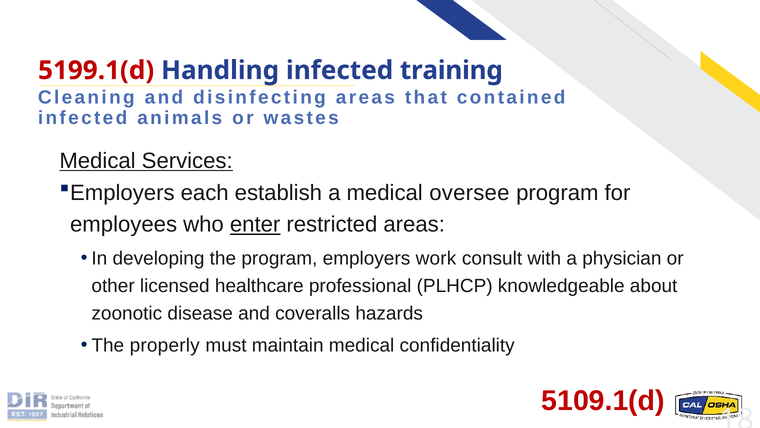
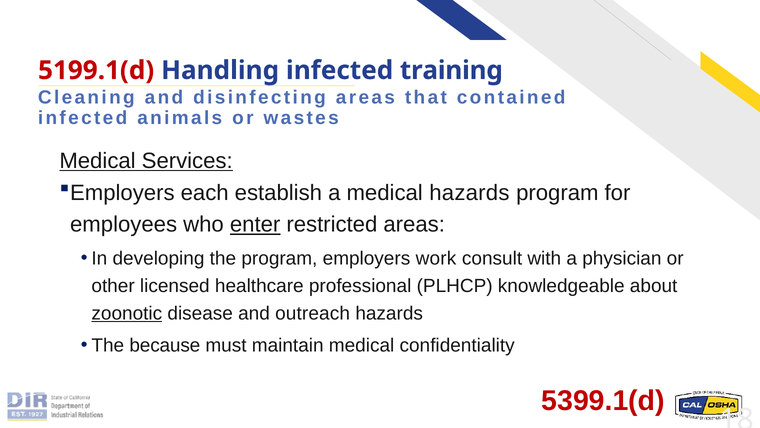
medical oversee: oversee -> hazards
zoonotic underline: none -> present
coveralls: coveralls -> outreach
properly: properly -> because
5109.1(d: 5109.1(d -> 5399.1(d
